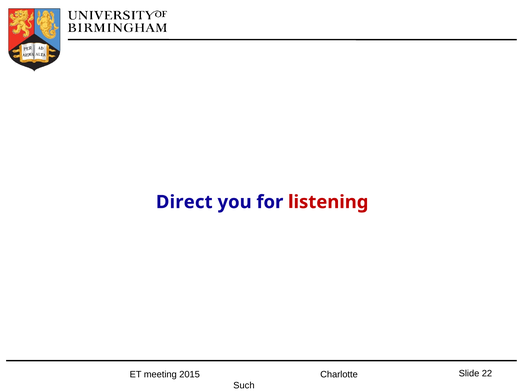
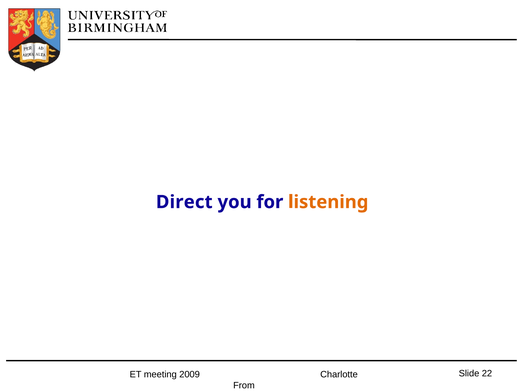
listening colour: red -> orange
2015: 2015 -> 2009
Such: Such -> From
